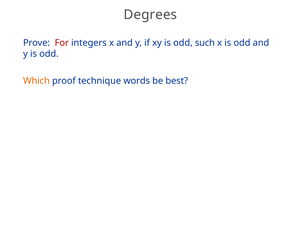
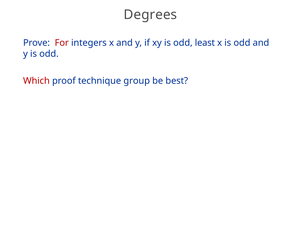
such: such -> least
Which colour: orange -> red
words: words -> group
